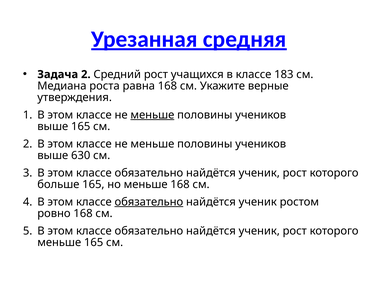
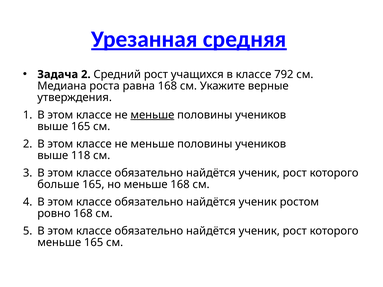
183: 183 -> 792
630: 630 -> 118
обязательно at (149, 202) underline: present -> none
